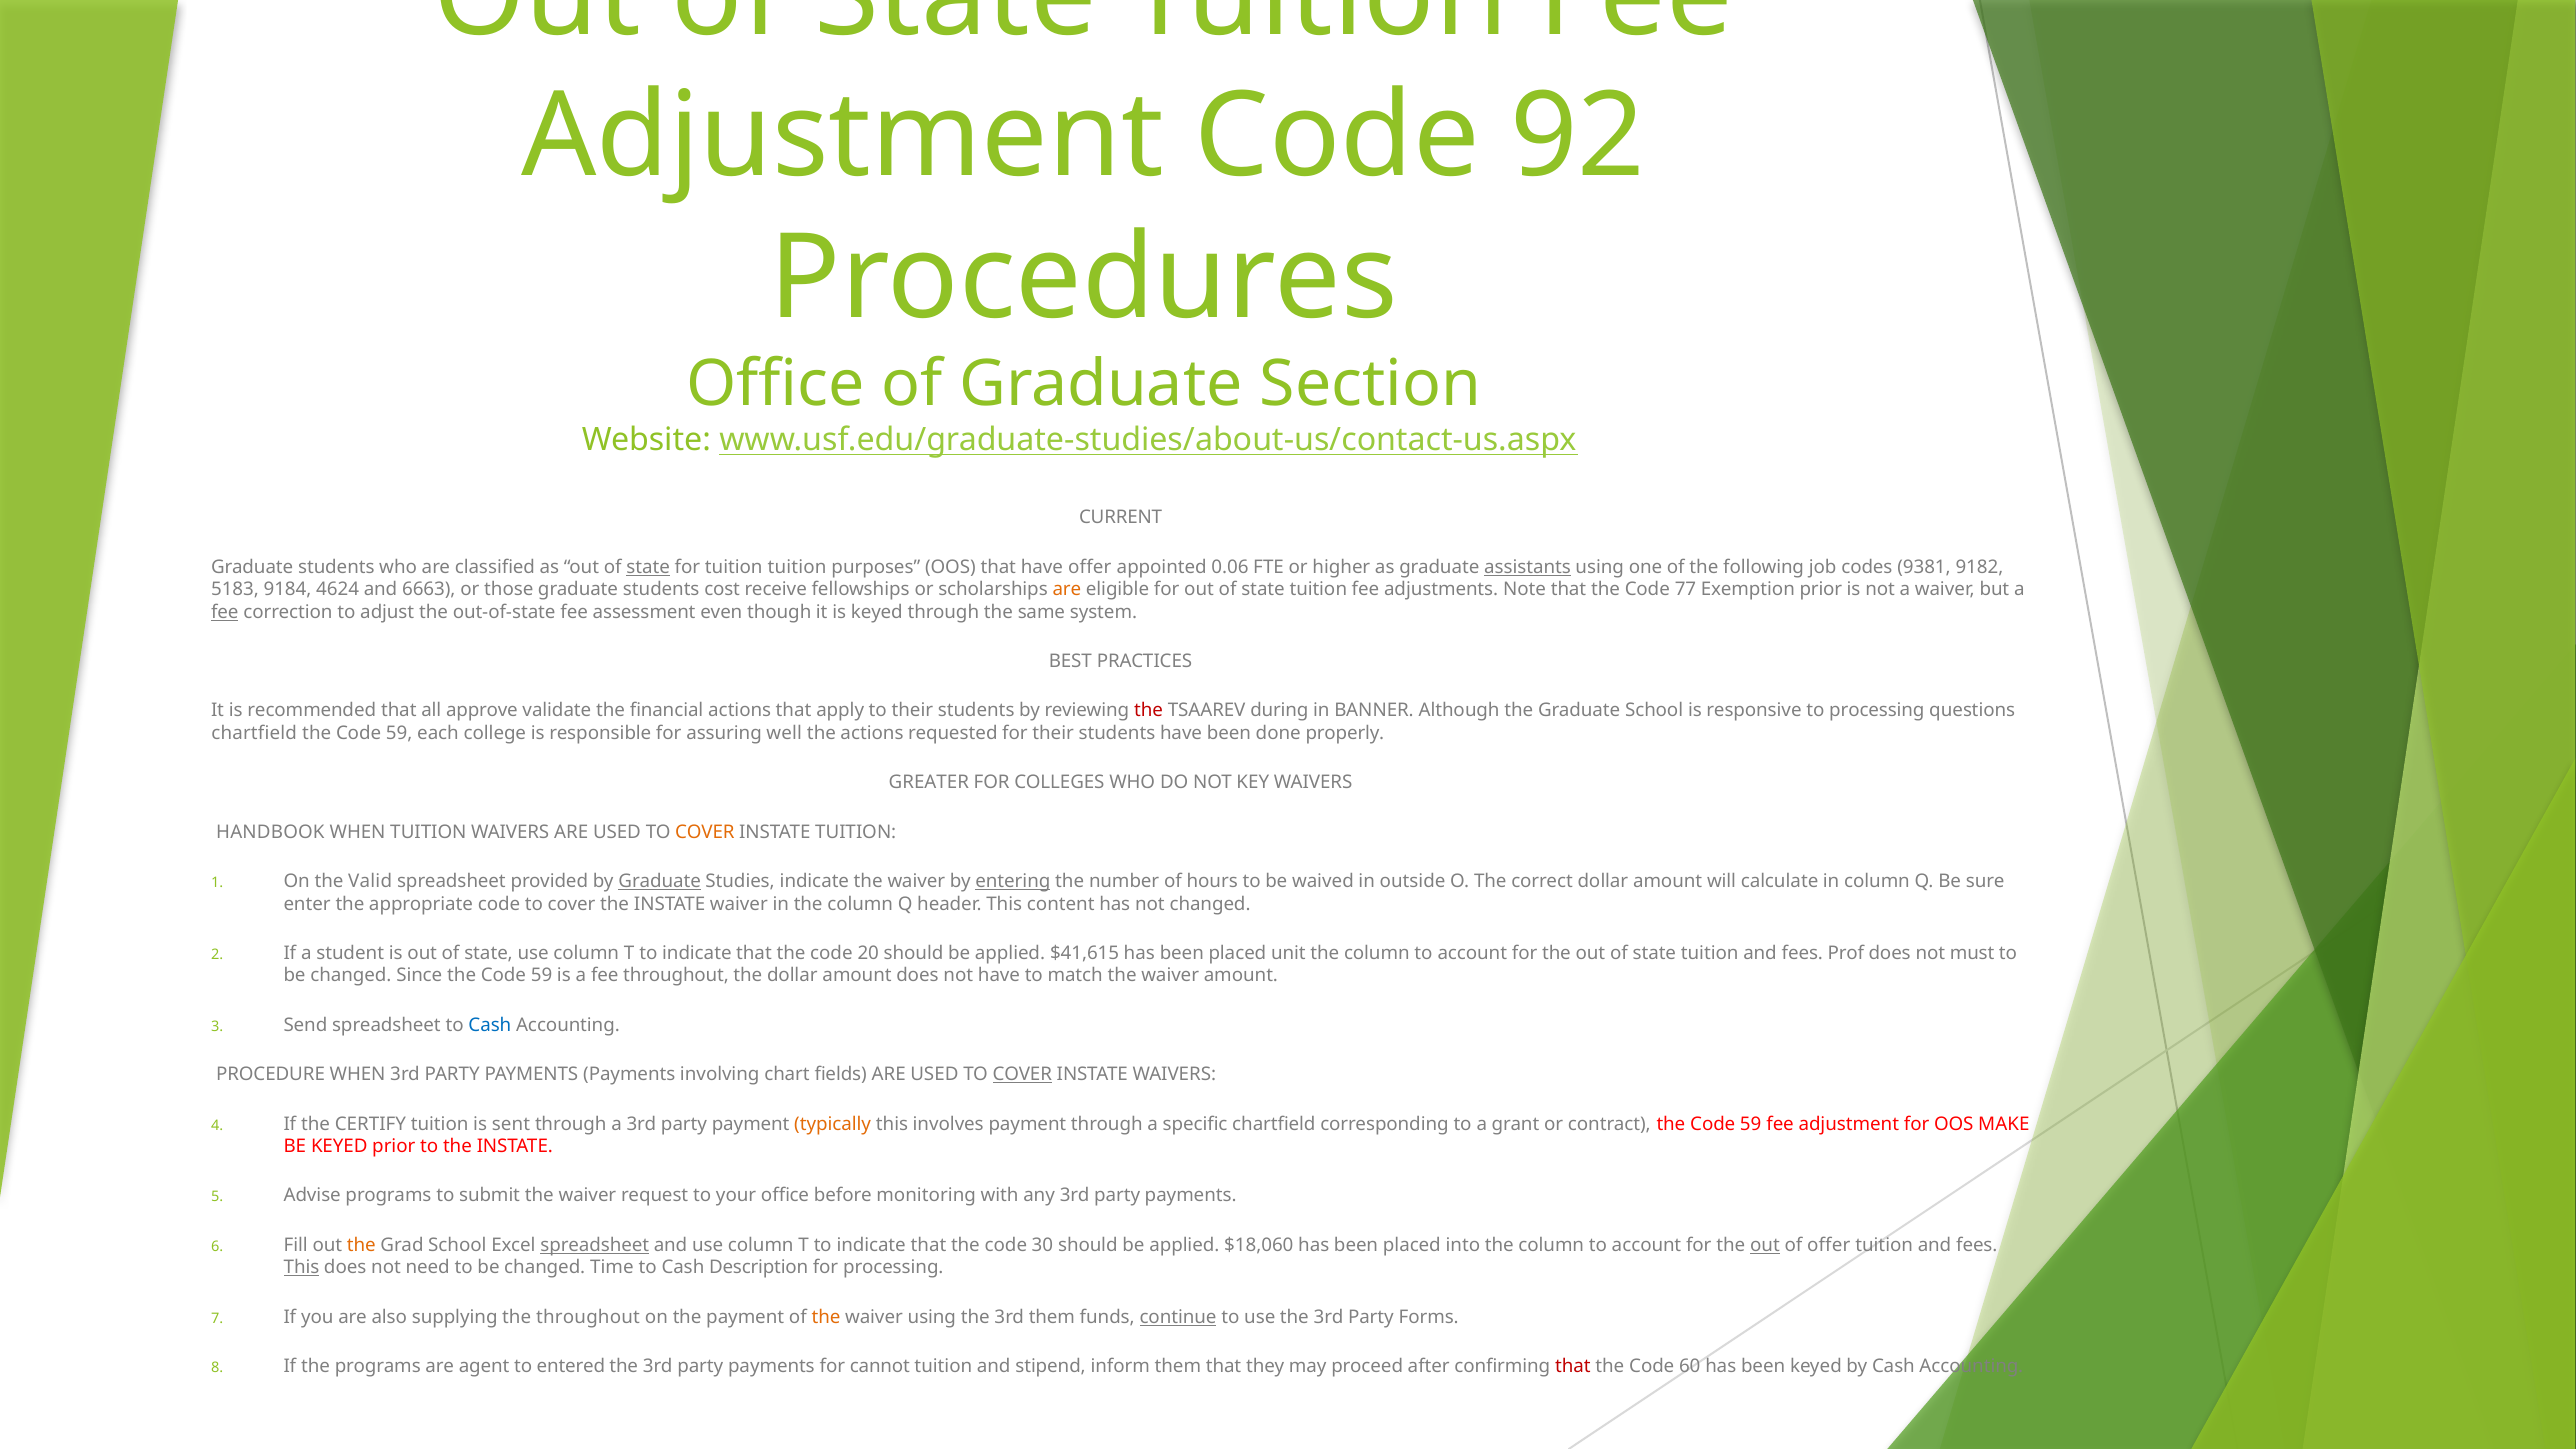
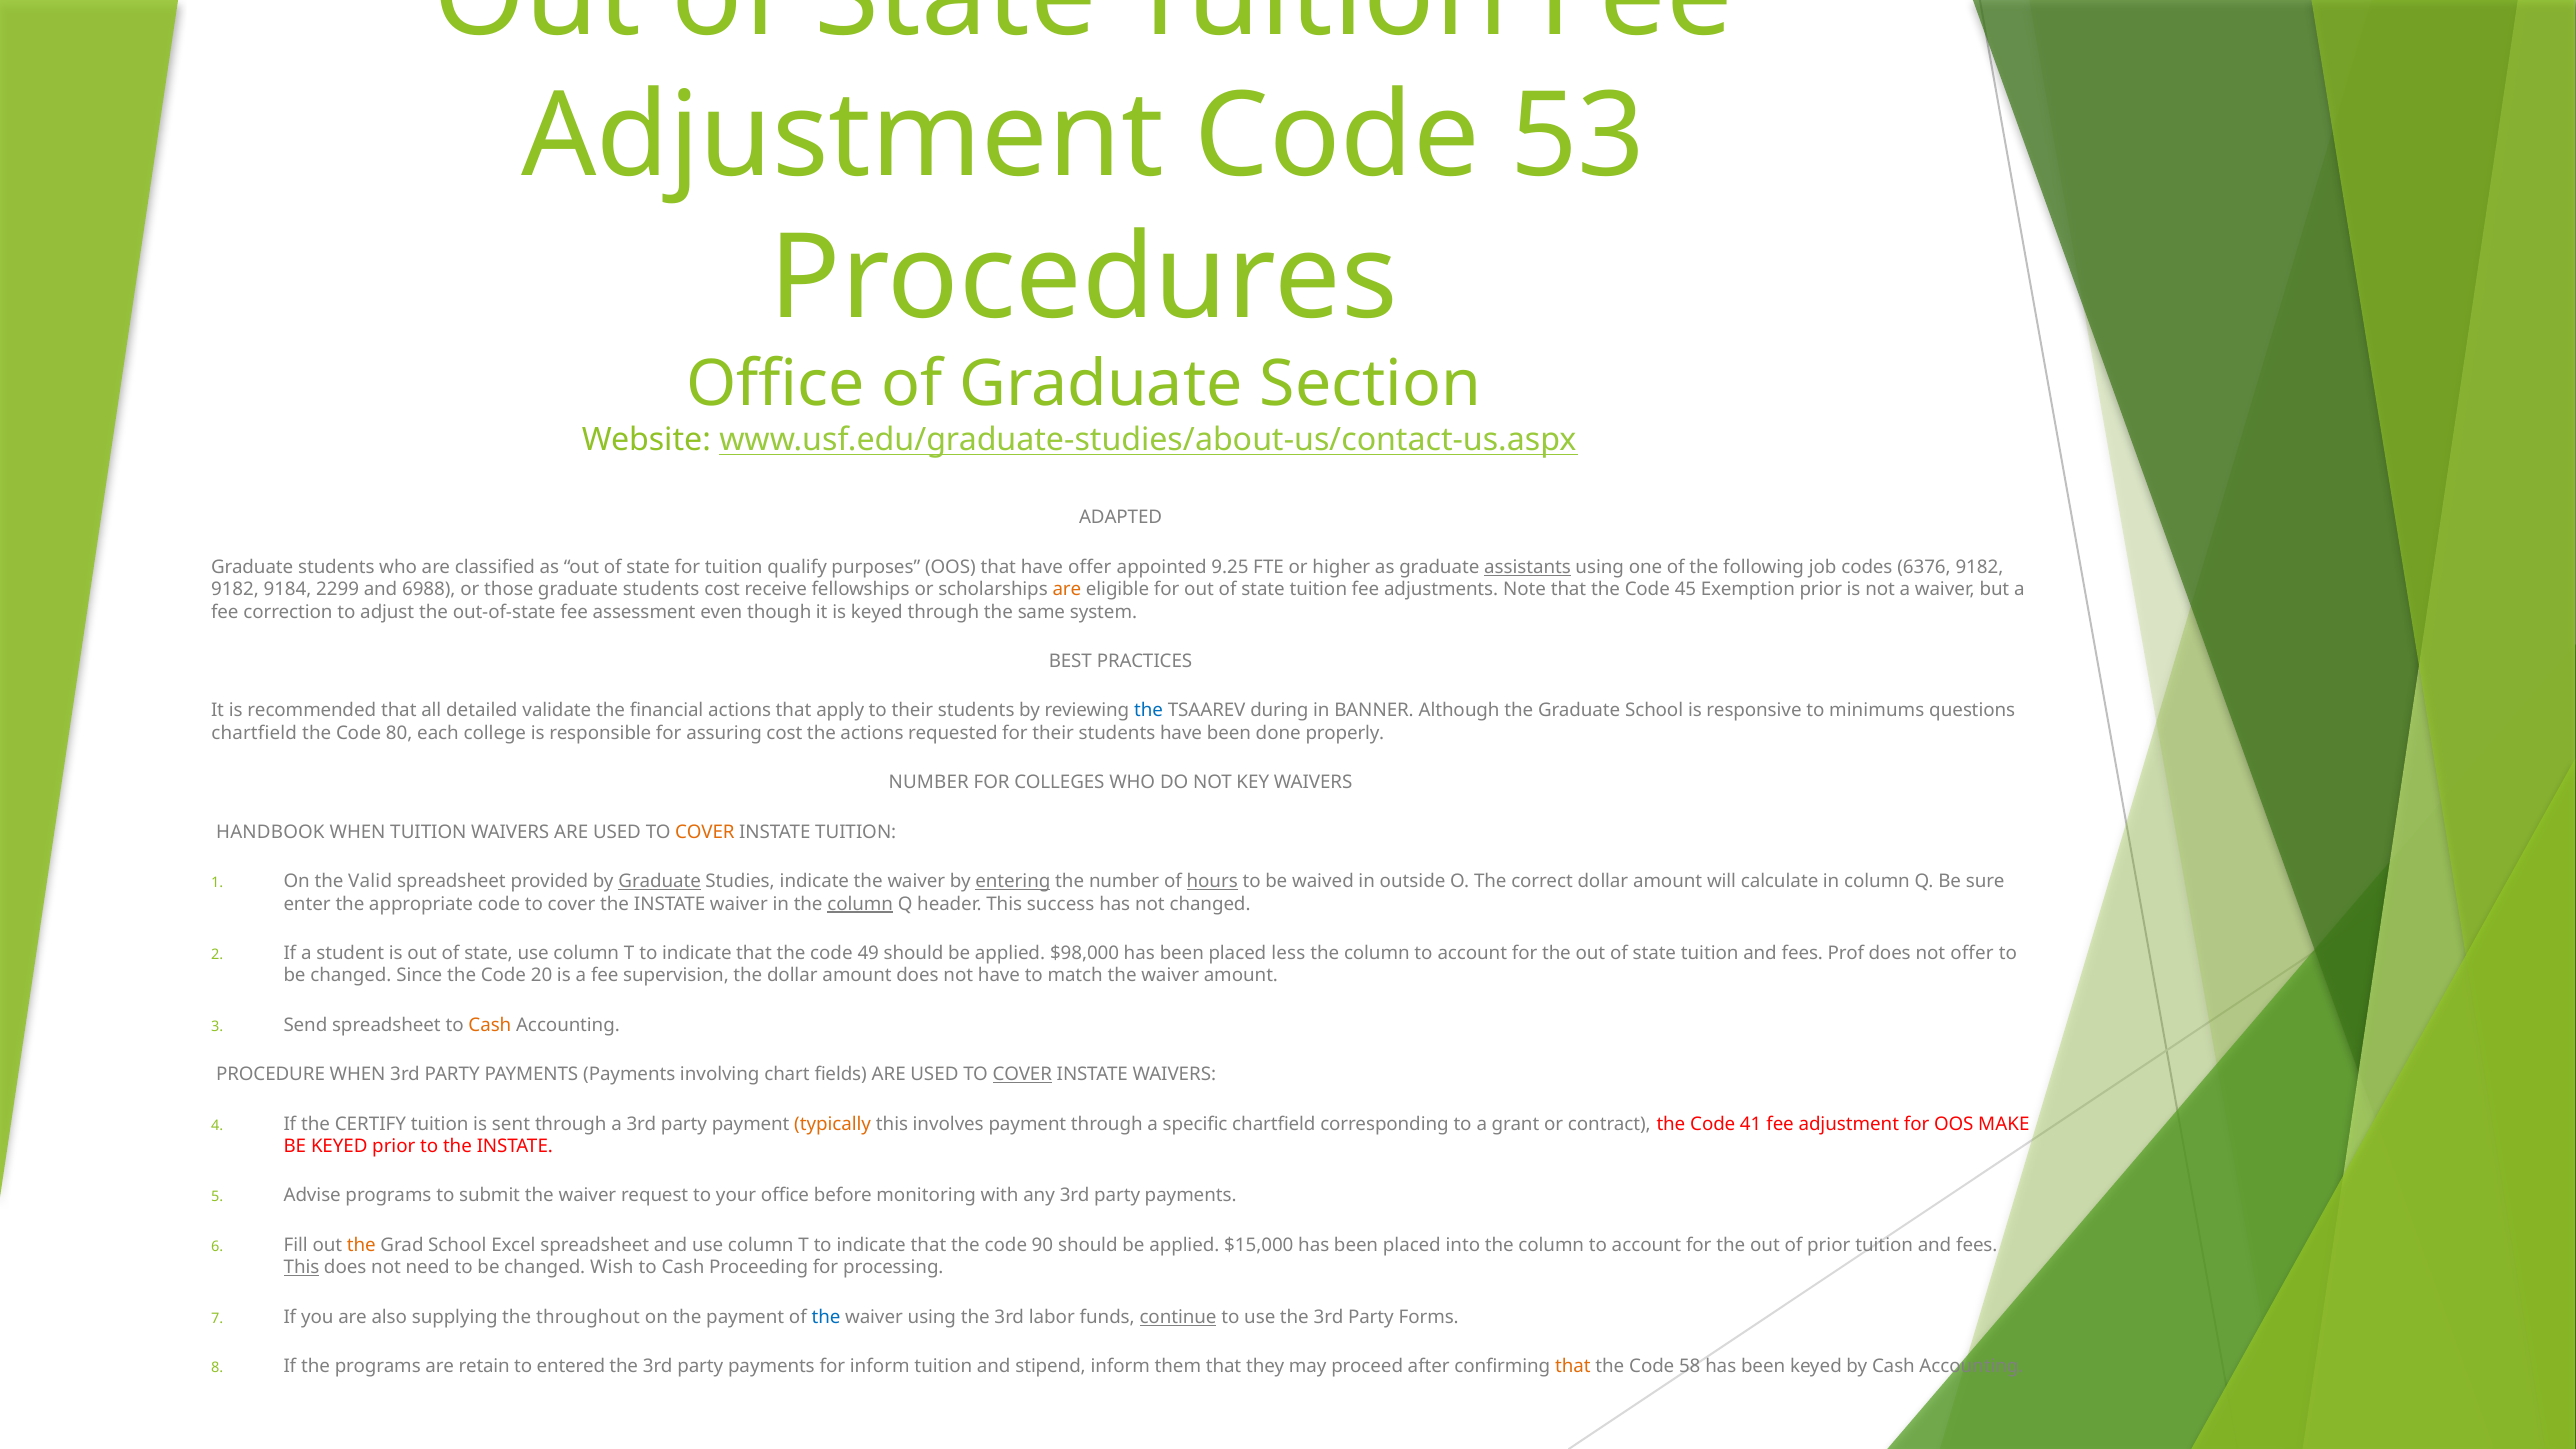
92: 92 -> 53
CURRENT: CURRENT -> ADAPTED
state at (648, 567) underline: present -> none
tuition tuition: tuition -> qualify
0.06: 0.06 -> 9.25
9381: 9381 -> 6376
5183 at (235, 590): 5183 -> 9182
4624: 4624 -> 2299
6663: 6663 -> 6988
77: 77 -> 45
fee at (225, 612) underline: present -> none
approve: approve -> detailed
the at (1148, 711) colour: red -> blue
to processing: processing -> minimums
59 at (399, 733): 59 -> 80
assuring well: well -> cost
GREATER at (929, 783): GREATER -> NUMBER
hours underline: none -> present
column at (860, 904) underline: none -> present
content: content -> success
20: 20 -> 49
$41,615: $41,615 -> $98,000
unit: unit -> less
not must: must -> offer
Since the Code 59: 59 -> 20
fee throughout: throughout -> supervision
Cash at (490, 1025) colour: blue -> orange
contract the Code 59: 59 -> 41
spreadsheet at (595, 1245) underline: present -> none
30: 30 -> 90
$18,060: $18,060 -> $15,000
out at (1765, 1245) underline: present -> none
of offer: offer -> prior
Time: Time -> Wish
Description: Description -> Proceeding
the at (826, 1317) colour: orange -> blue
3rd them: them -> labor
agent: agent -> retain
for cannot: cannot -> inform
that at (1573, 1366) colour: red -> orange
60: 60 -> 58
